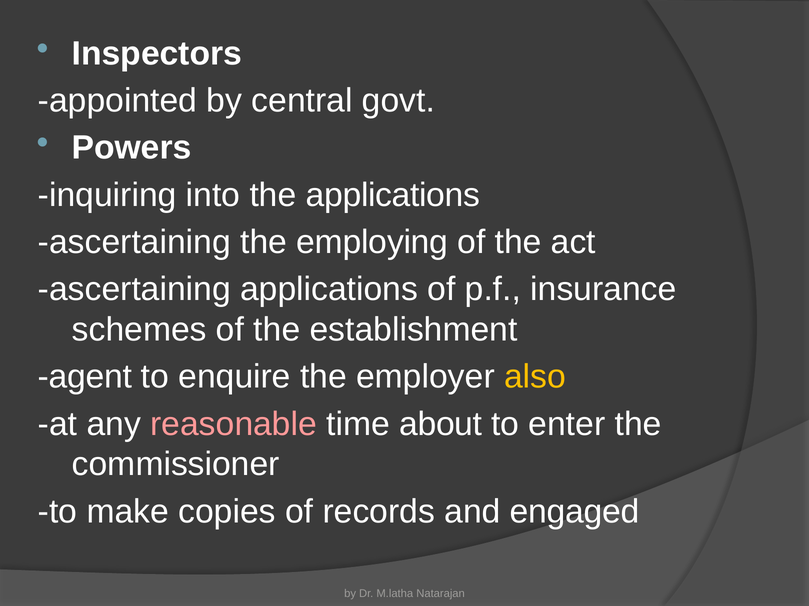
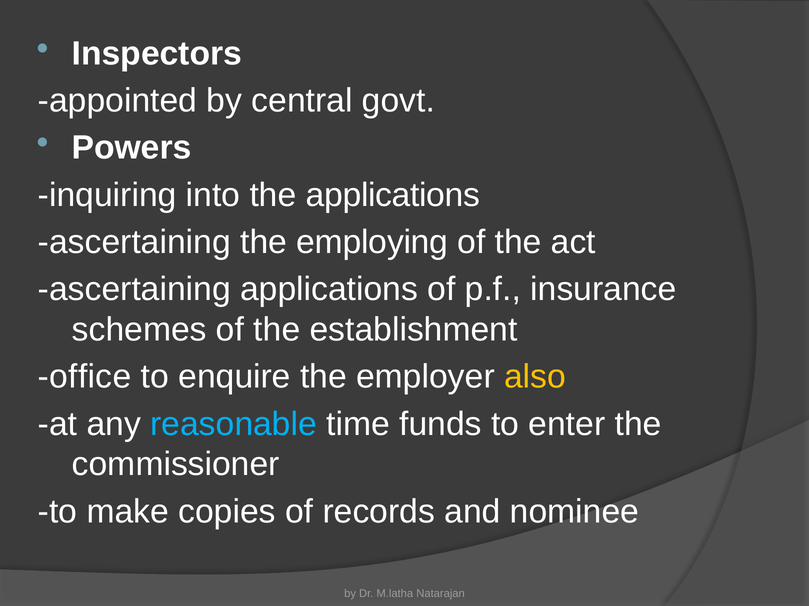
agent: agent -> office
reasonable colour: pink -> light blue
about: about -> funds
engaged: engaged -> nominee
